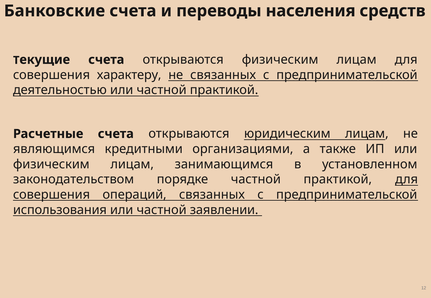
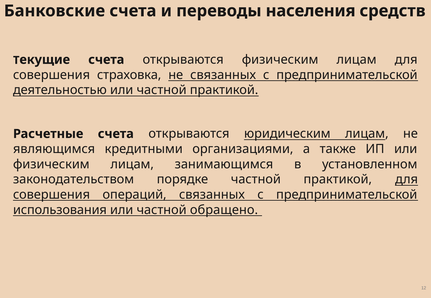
характеру: характеру -> страховка
заявлении: заявлении -> обращено
